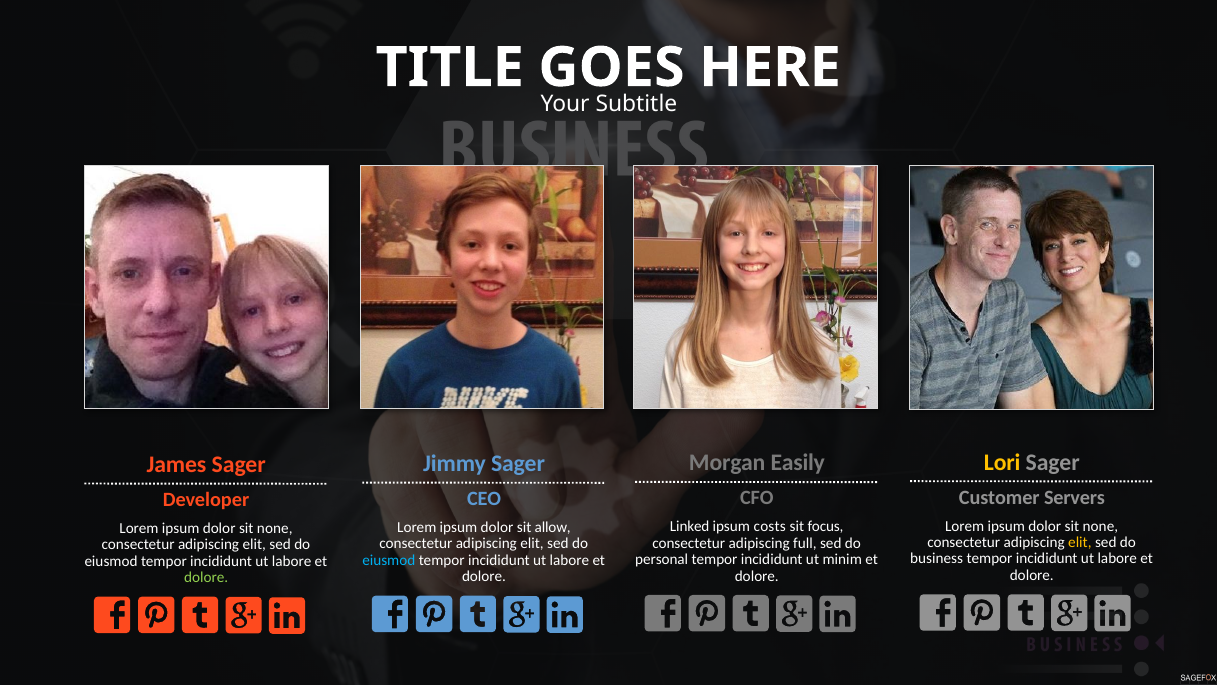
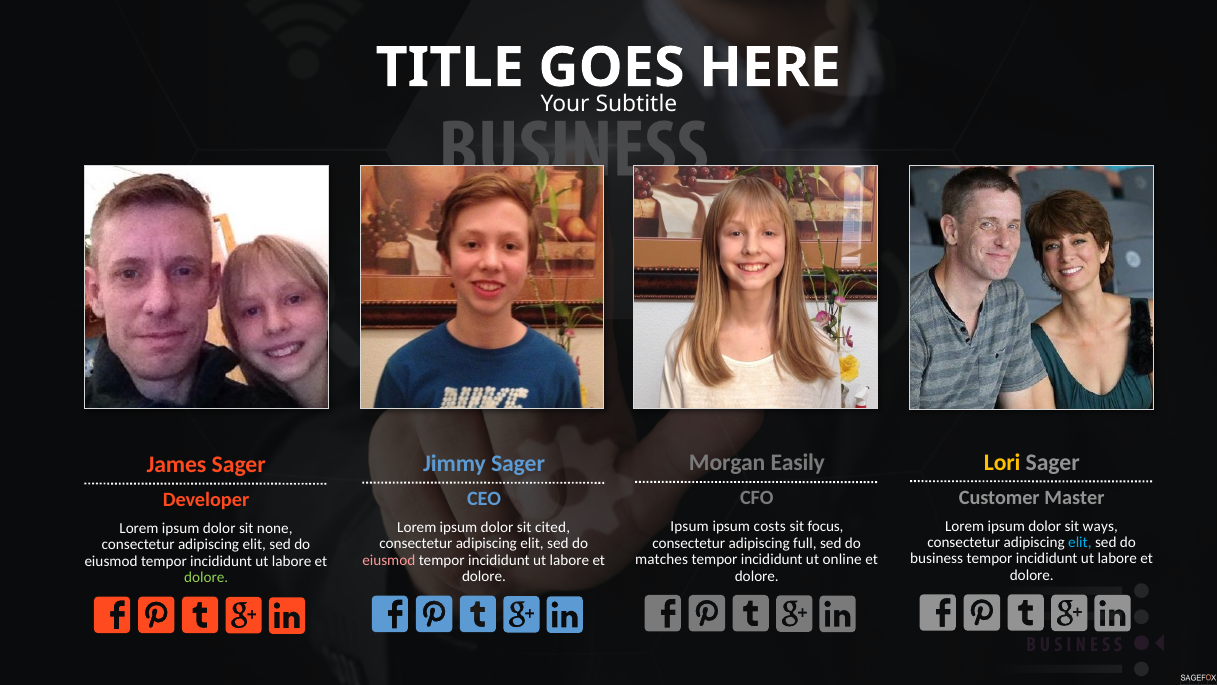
Servers: Servers -> Master
none at (1100, 526): none -> ways
Linked at (690, 526): Linked -> Ipsum
allow: allow -> cited
elit at (1080, 542) colour: yellow -> light blue
personal: personal -> matches
minim: minim -> online
eiusmod at (389, 560) colour: light blue -> pink
